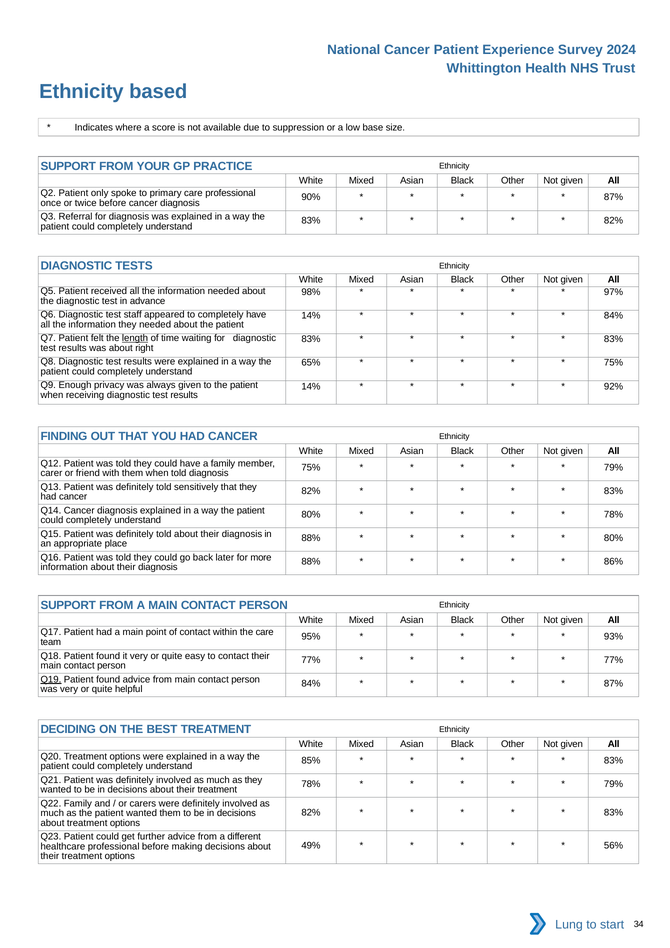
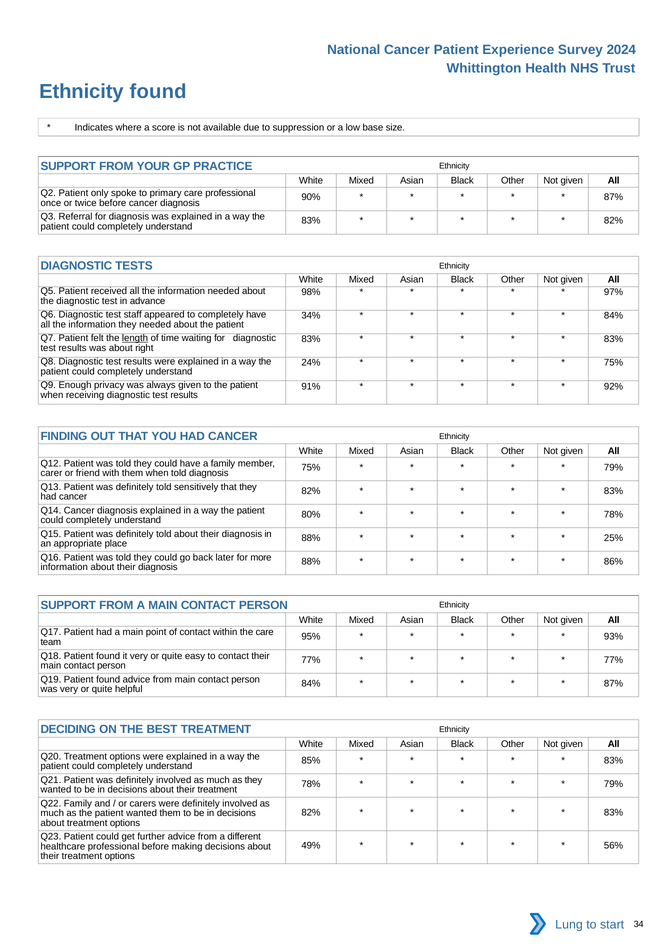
Ethnicity based: based -> found
14% at (311, 316): 14% -> 34%
65%: 65% -> 24%
14% at (311, 386): 14% -> 91%
80% at (614, 538): 80% -> 25%
Q19 underline: present -> none
